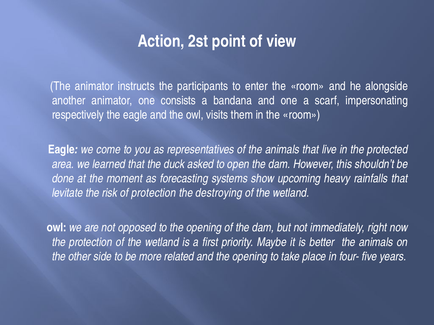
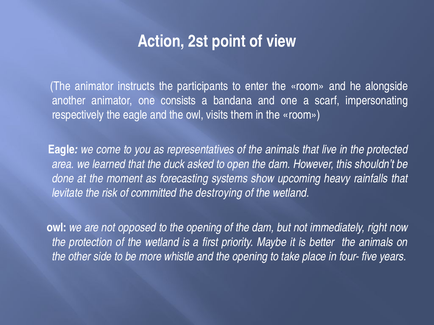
of protection: protection -> committed
related: related -> whistle
